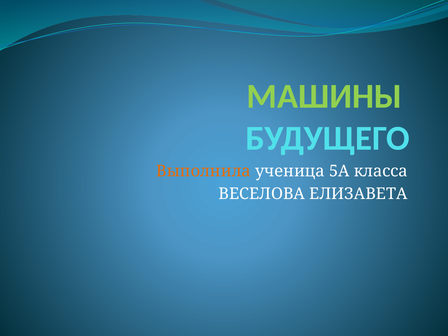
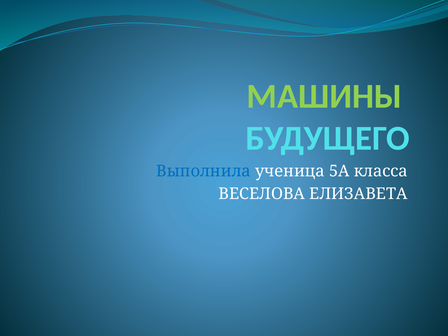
Выполнила colour: orange -> blue
